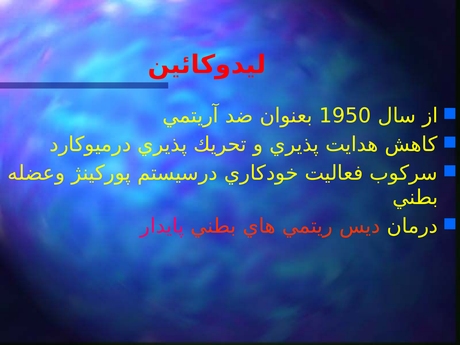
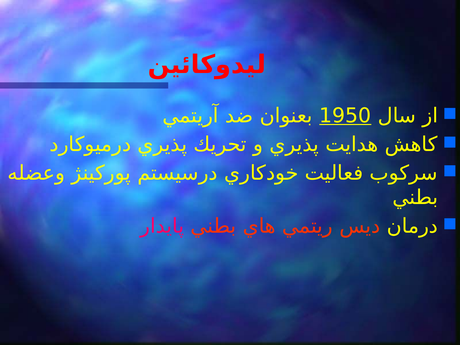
1950 underline: none -> present
